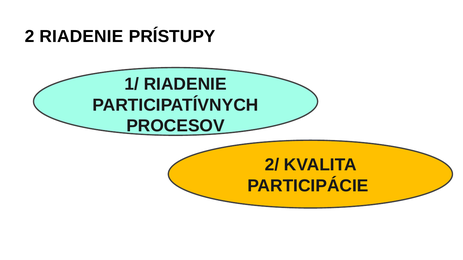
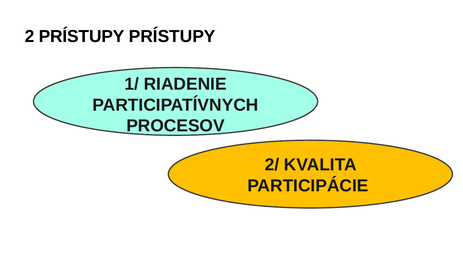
2 RIADENIE: RIADENIE -> PRÍSTUPY
